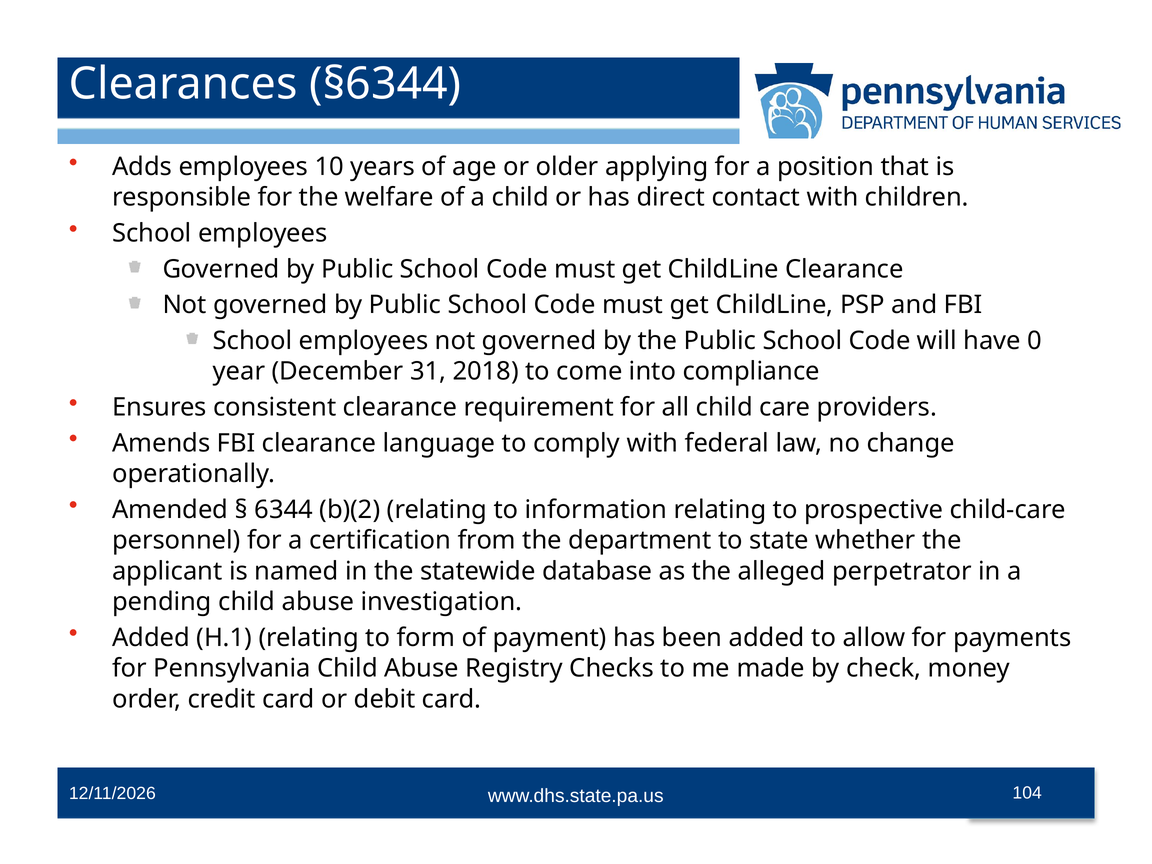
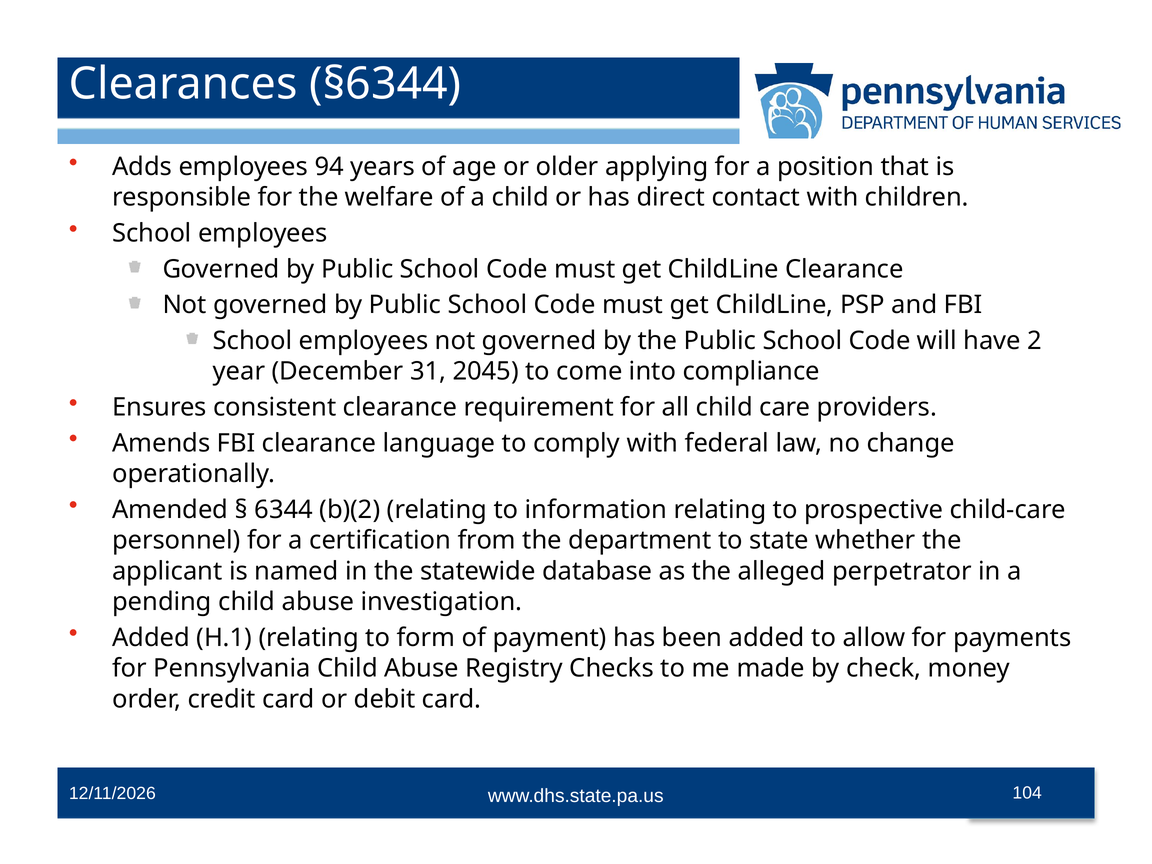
10: 10 -> 94
0: 0 -> 2
2018: 2018 -> 2045
